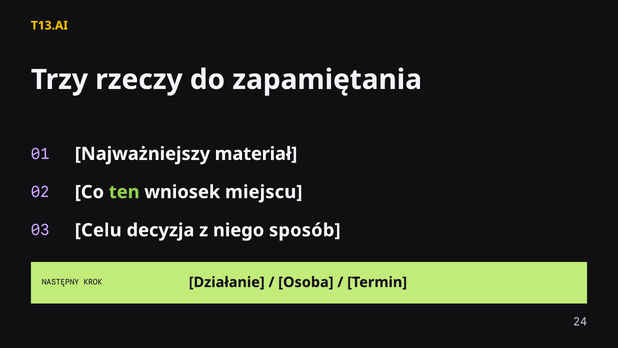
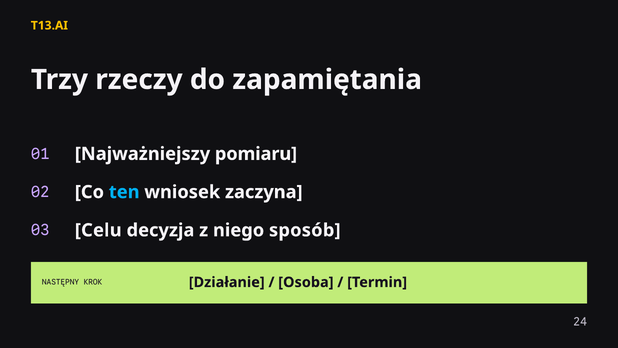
materiał: materiał -> pomiaru
ten colour: light green -> light blue
miejscu: miejscu -> zaczyna
